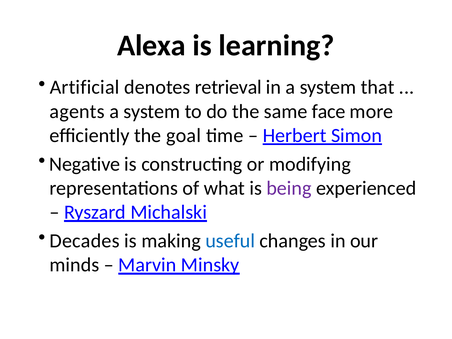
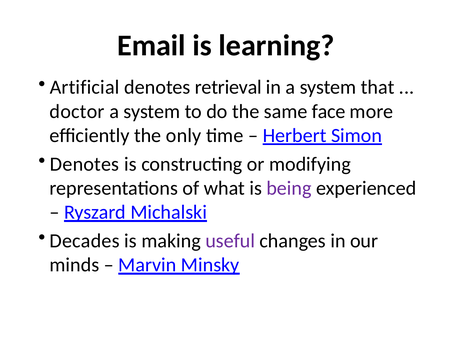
Alexa: Alexa -> Email
agents: agents -> doctor
goal: goal -> only
Negative at (85, 164): Negative -> Denotes
useful colour: blue -> purple
